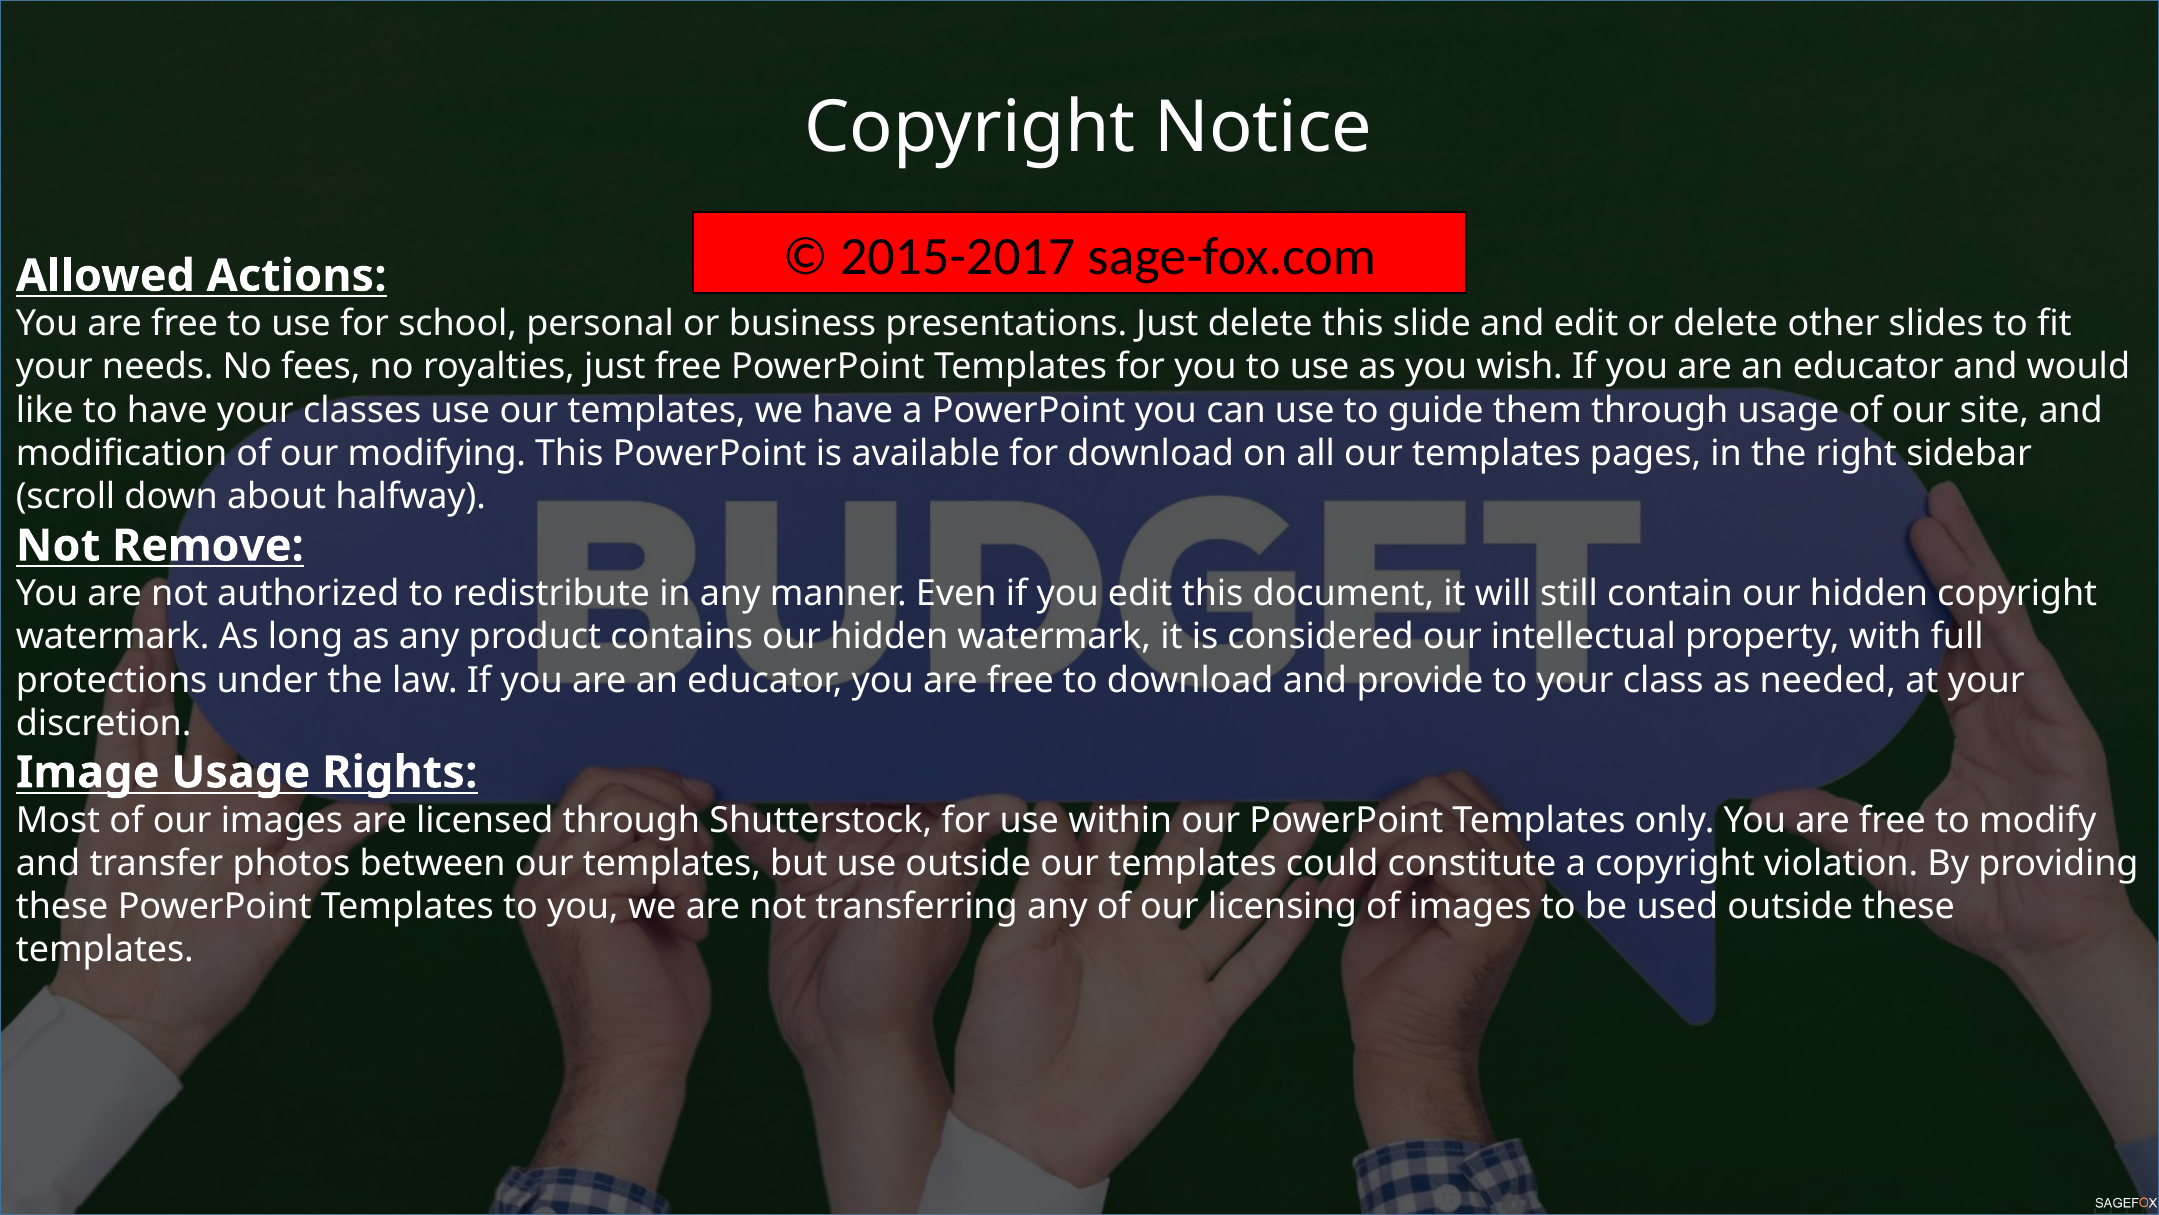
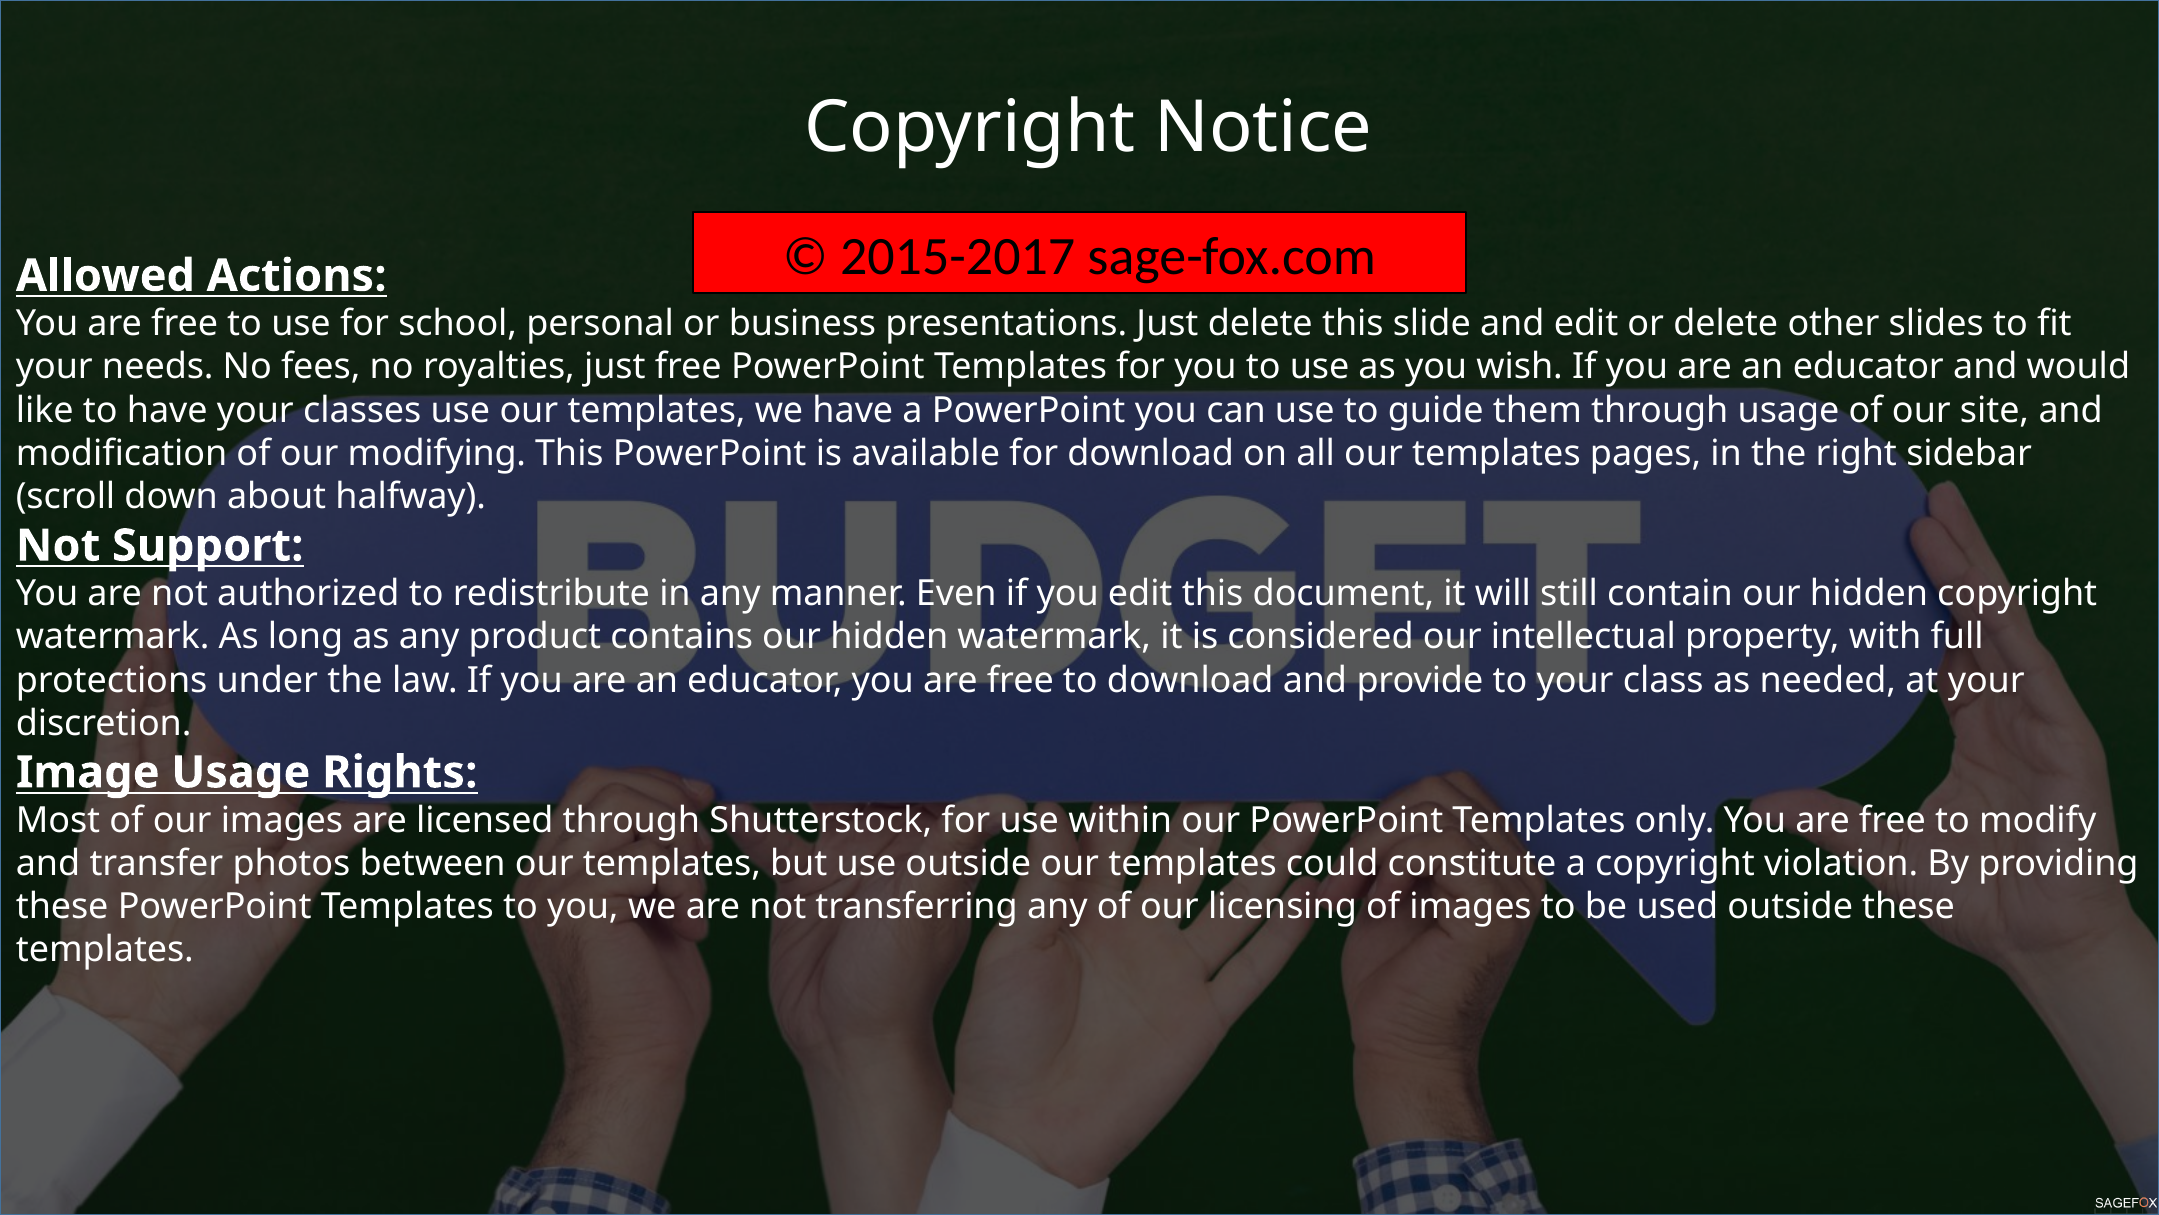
Remove: Remove -> Support
